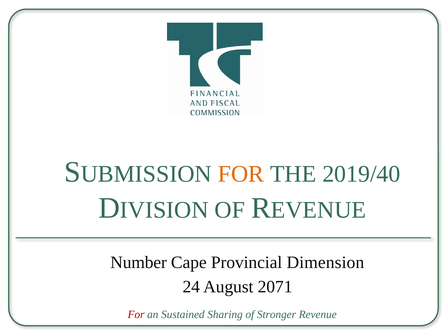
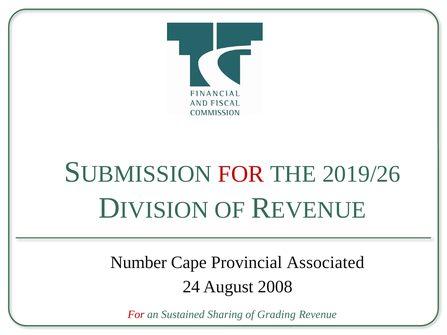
FOR at (241, 174) colour: orange -> red
2019/40: 2019/40 -> 2019/26
Dimension: Dimension -> Associated
2071: 2071 -> 2008
Stronger: Stronger -> Grading
